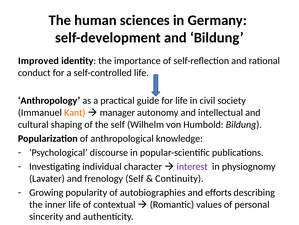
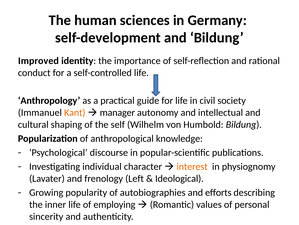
interest colour: purple -> orange
frenology Self: Self -> Left
Continuity: Continuity -> Ideological
contextual: contextual -> employing
